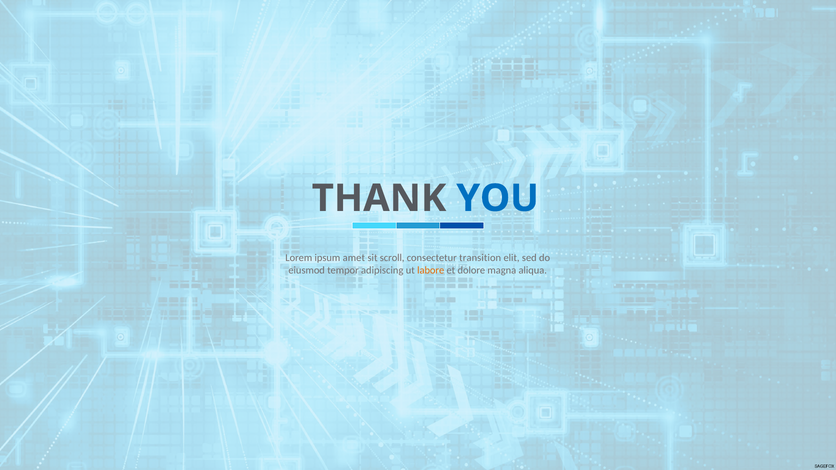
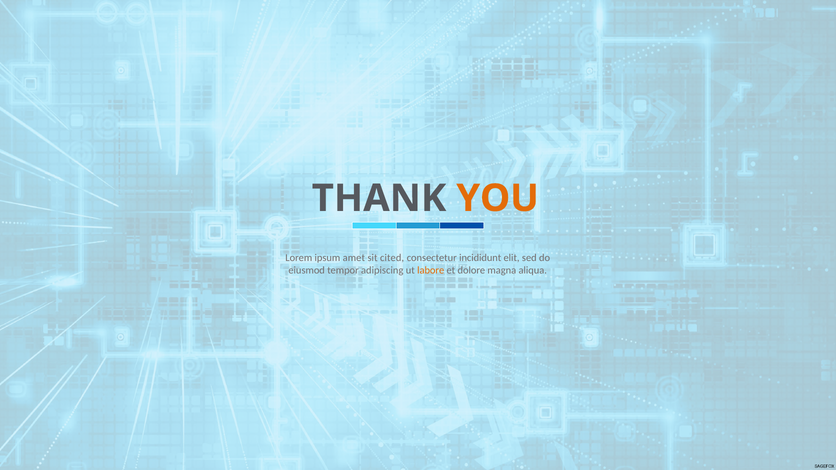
YOU colour: blue -> orange
scroll: scroll -> cited
transition: transition -> incididunt
